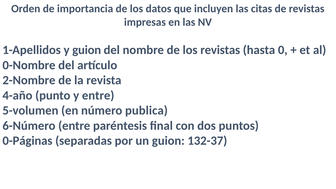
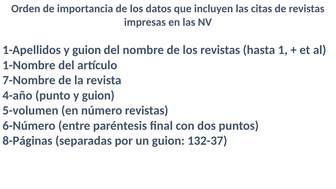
0: 0 -> 1
0-Nombre: 0-Nombre -> 1-Nombre
2-Nombre: 2-Nombre -> 7-Nombre
punto y entre: entre -> guion
número publica: publica -> revistas
0-Páginas: 0-Páginas -> 8-Páginas
